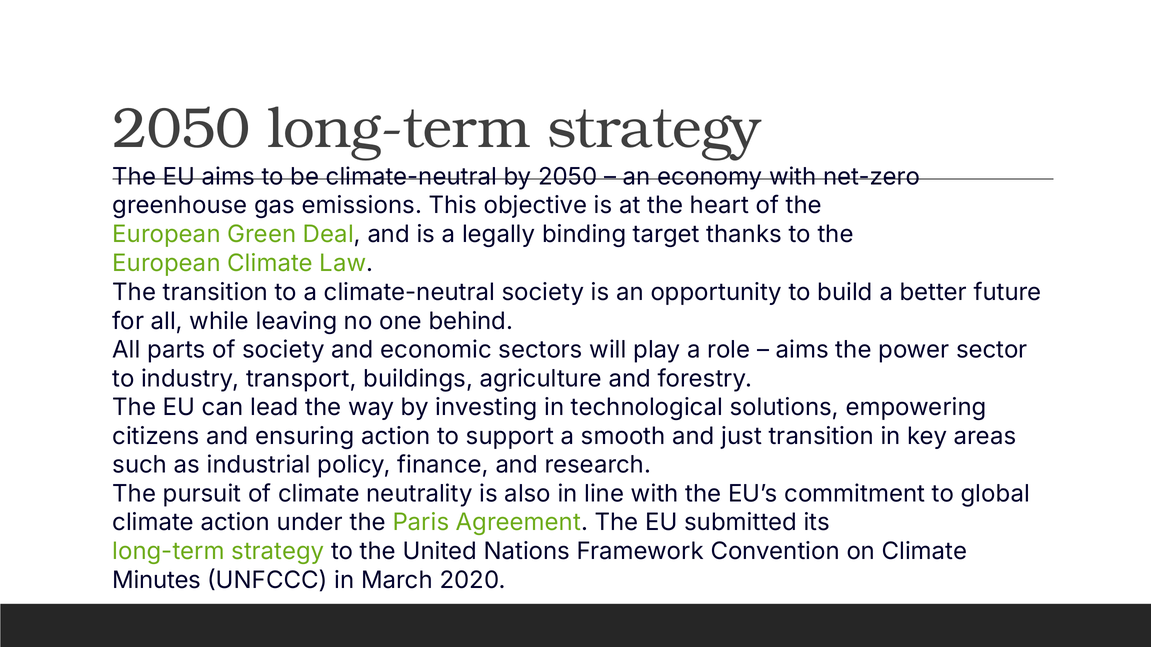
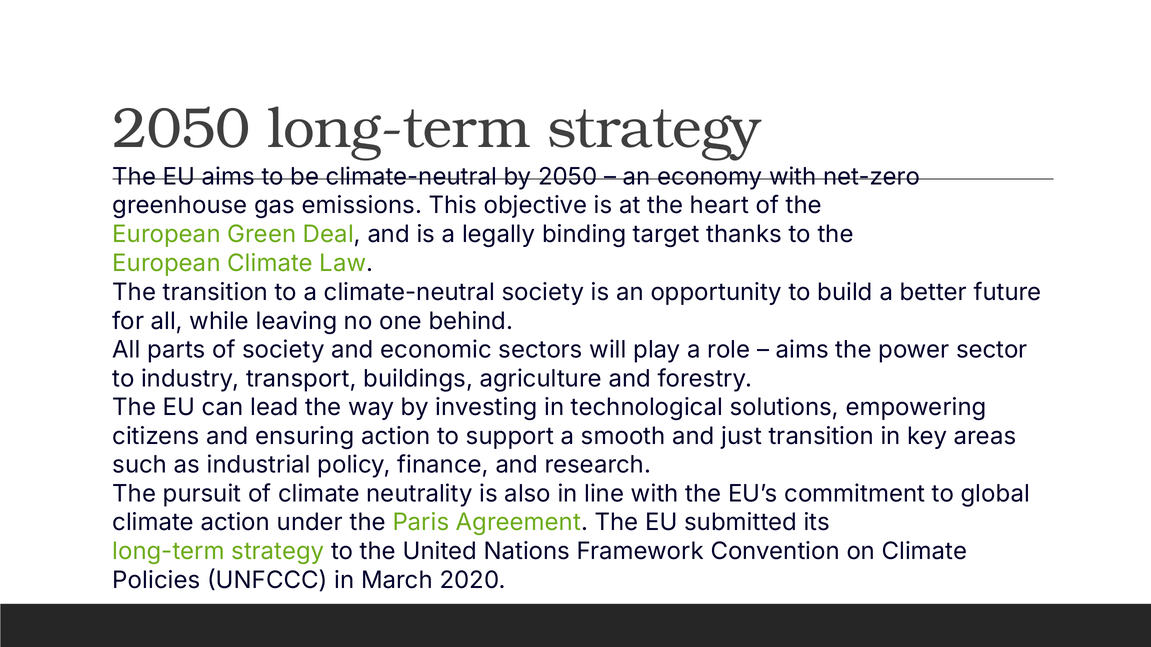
Minutes: Minutes -> Policies
